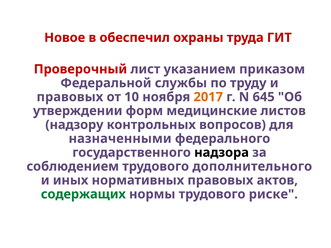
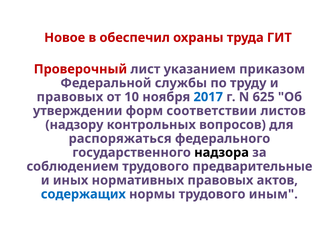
2017 colour: orange -> blue
645: 645 -> 625
медицинские: медицинские -> соответствии
назначенными: назначенными -> распоряжаться
дополнительного: дополнительного -> предварительные
содержащих colour: green -> blue
риске: риске -> иным
